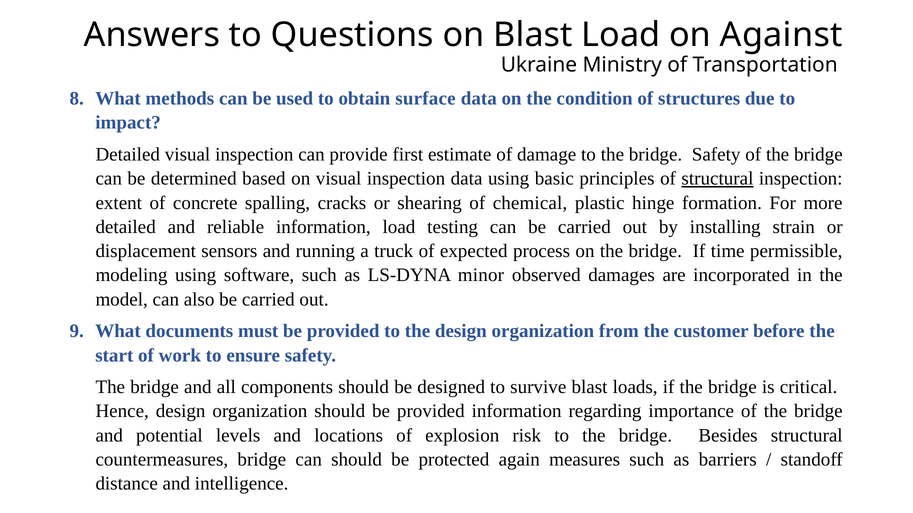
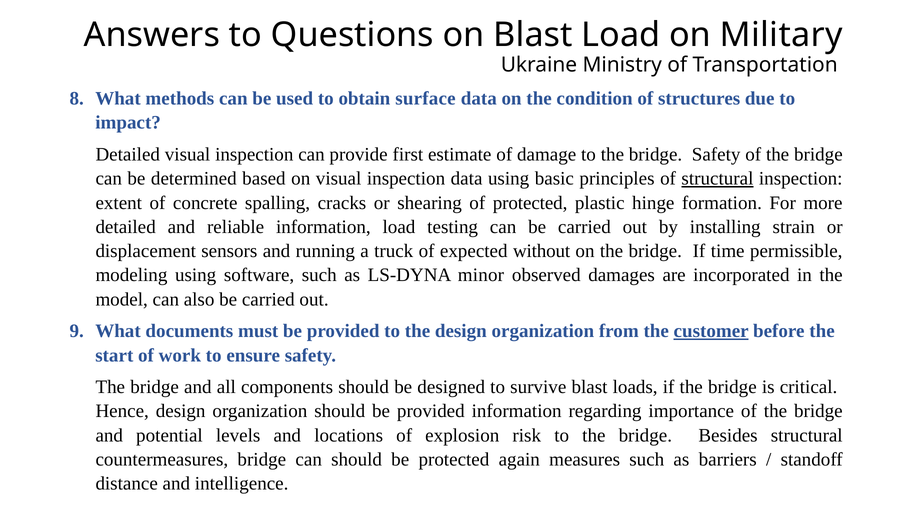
Against: Against -> Military
of chemical: chemical -> protected
process: process -> without
customer underline: none -> present
